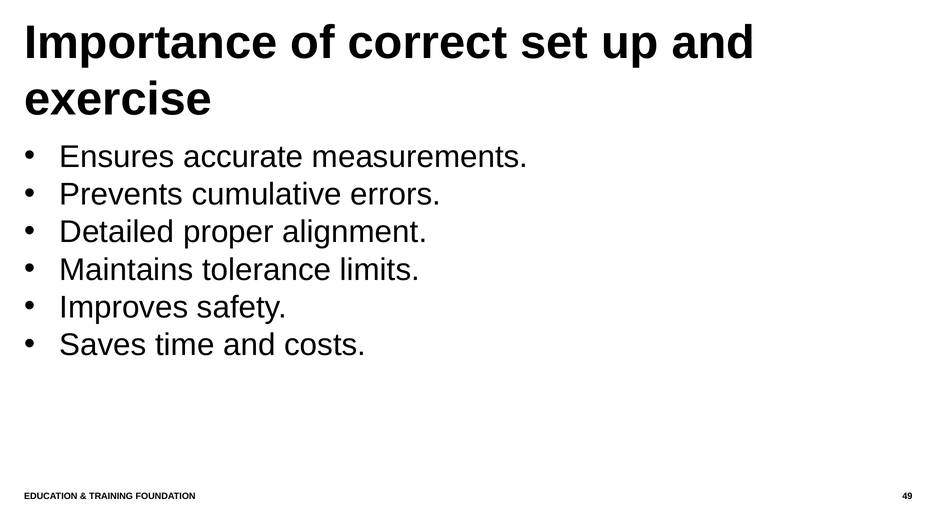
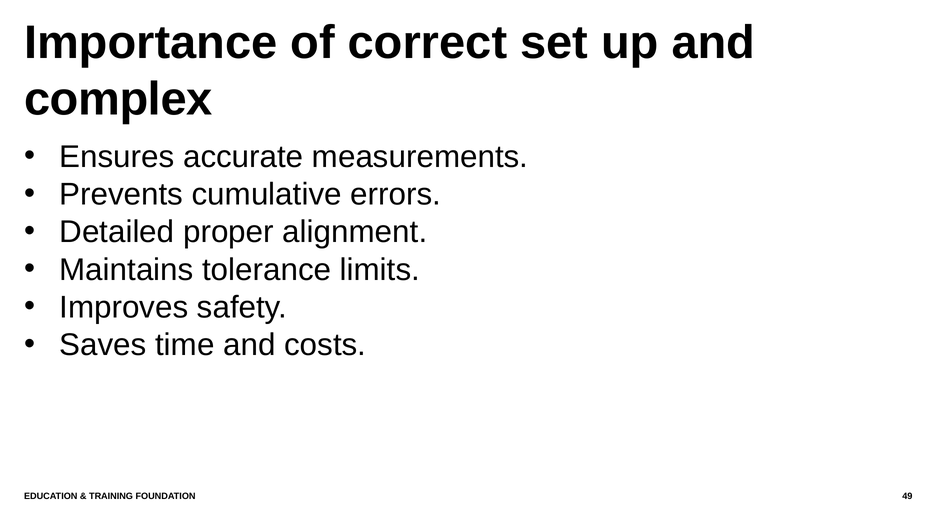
exercise: exercise -> complex
